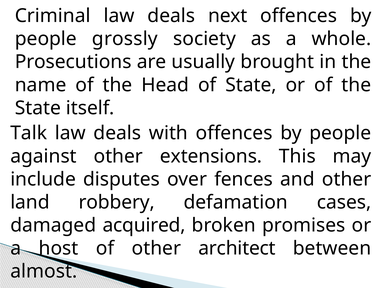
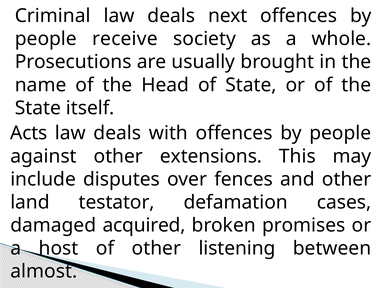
grossly: grossly -> receive
Talk: Talk -> Acts
robbery: robbery -> testator
architect: architect -> listening
